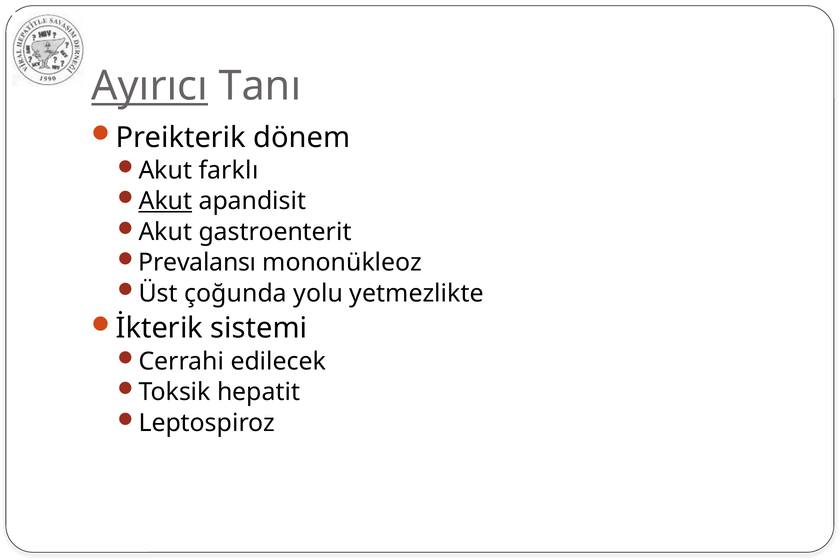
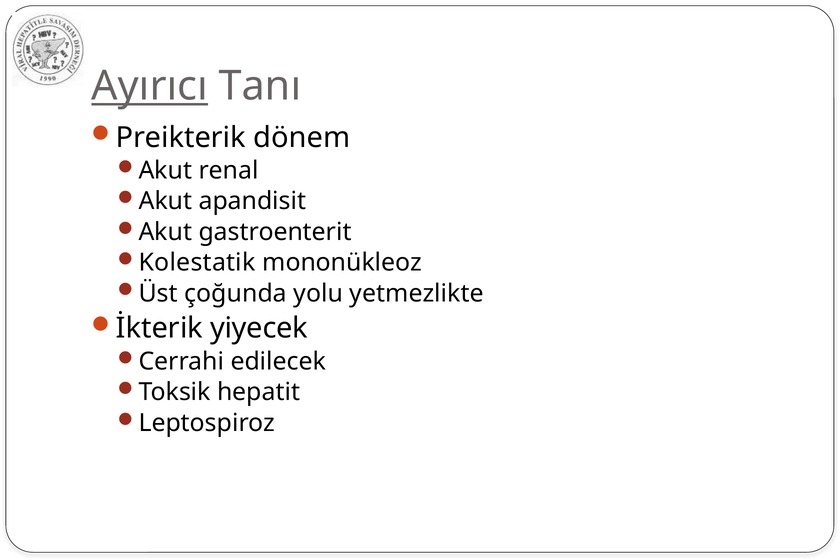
farklı: farklı -> renal
Akut at (165, 201) underline: present -> none
Prevalansı: Prevalansı -> Kolestatik
sistemi: sistemi -> yiyecek
